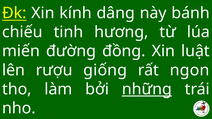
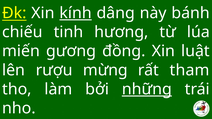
kính underline: none -> present
đường: đường -> gương
giống: giống -> mừng
ngon: ngon -> tham
